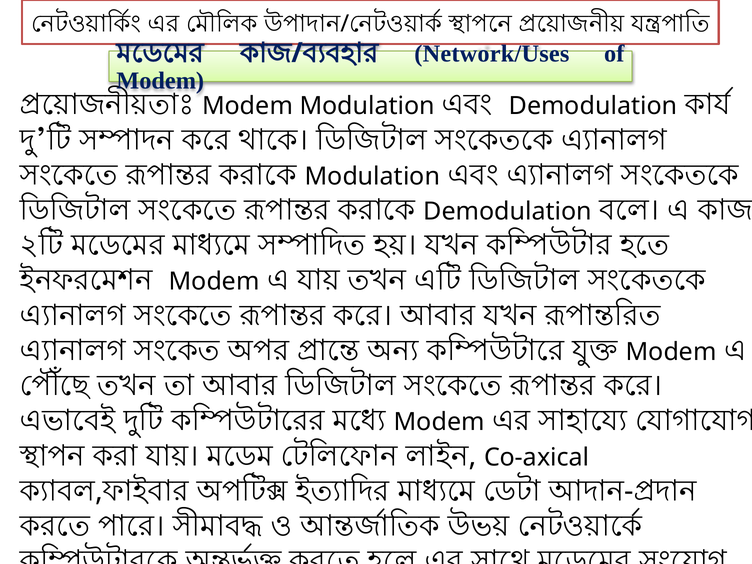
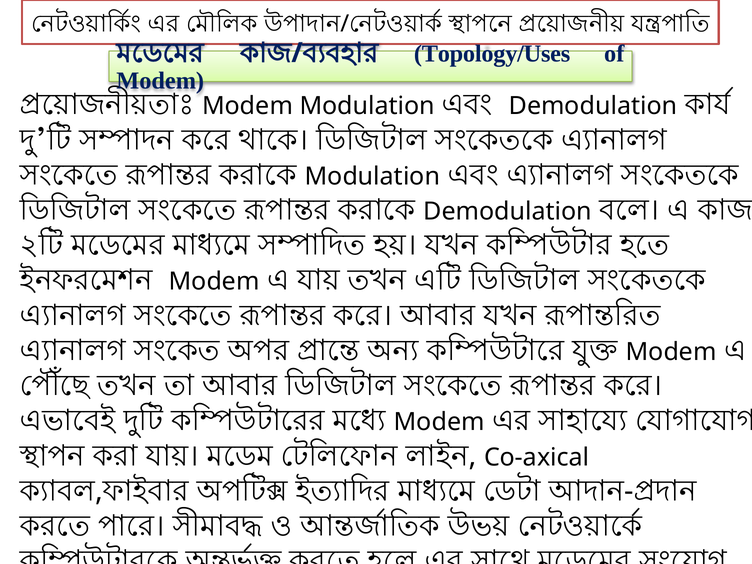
Network/Uses: Network/Uses -> Topology/Uses
